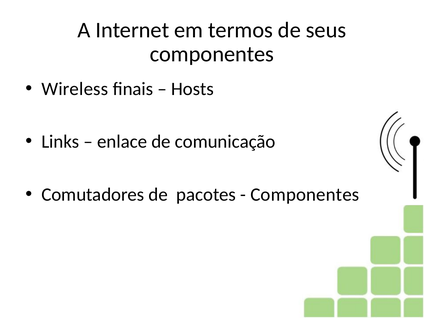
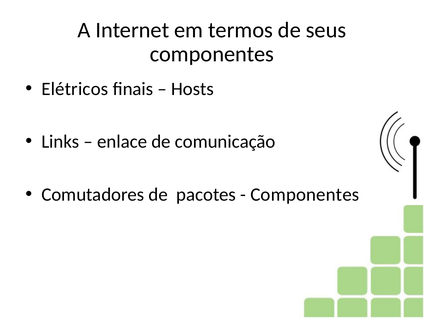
Wireless: Wireless -> Elétricos
